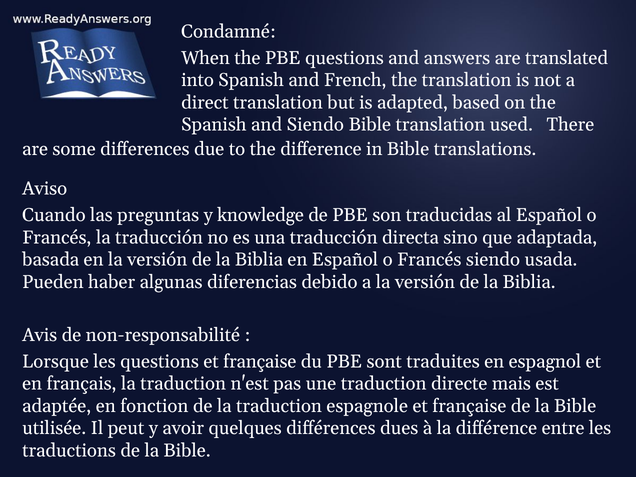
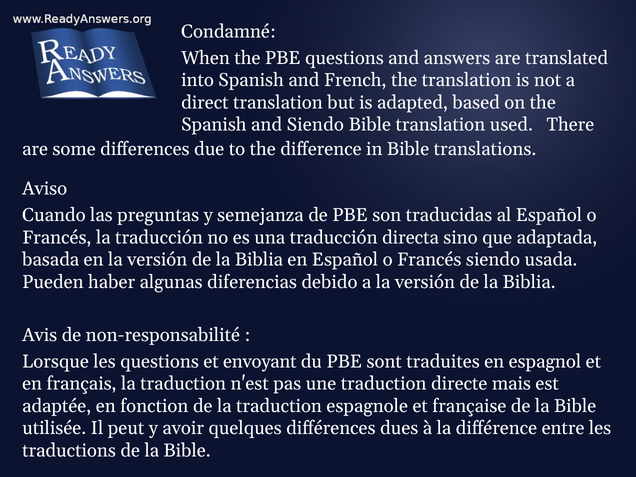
knowledge: knowledge -> semejanza
questions et française: française -> envoyant
